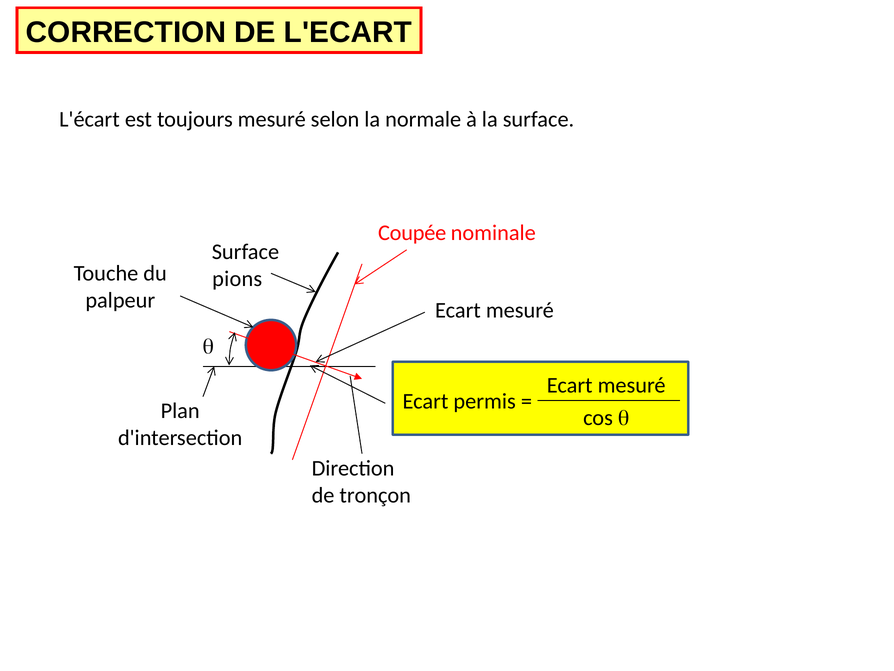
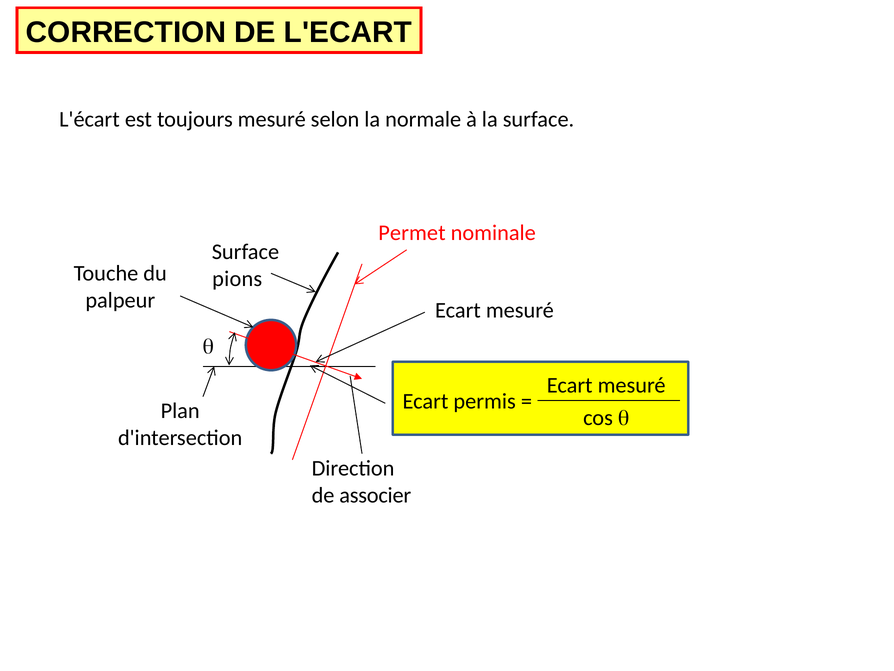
Coupée: Coupée -> Permet
tronçon: tronçon -> associer
